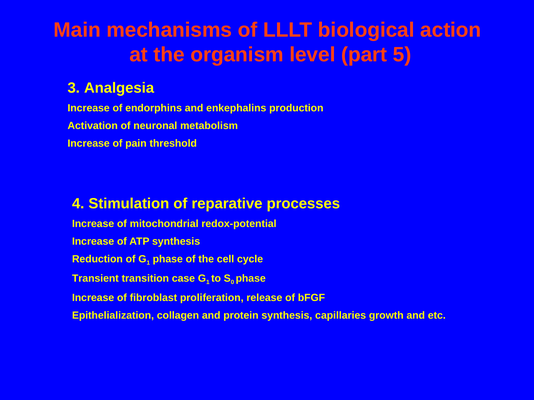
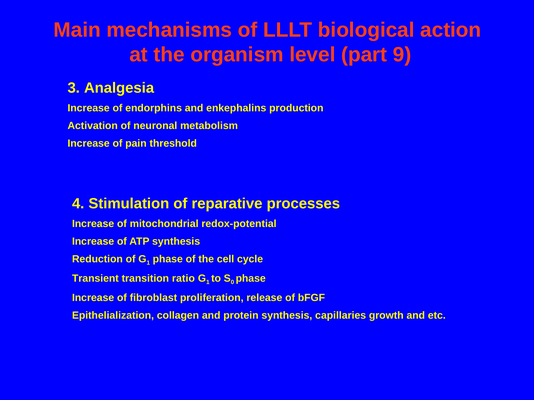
5: 5 -> 9
case: case -> ratio
